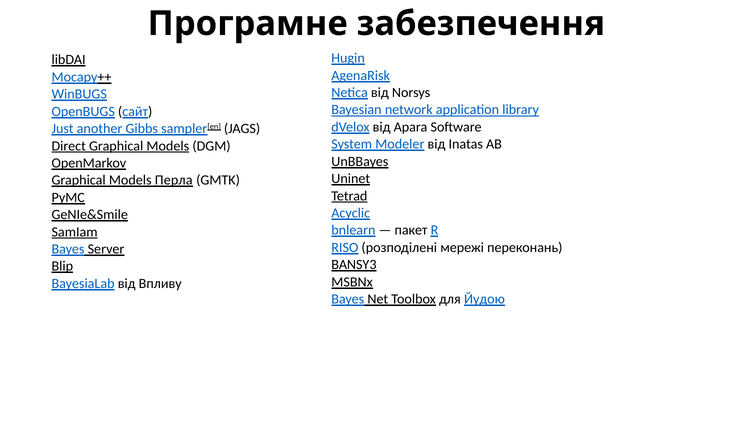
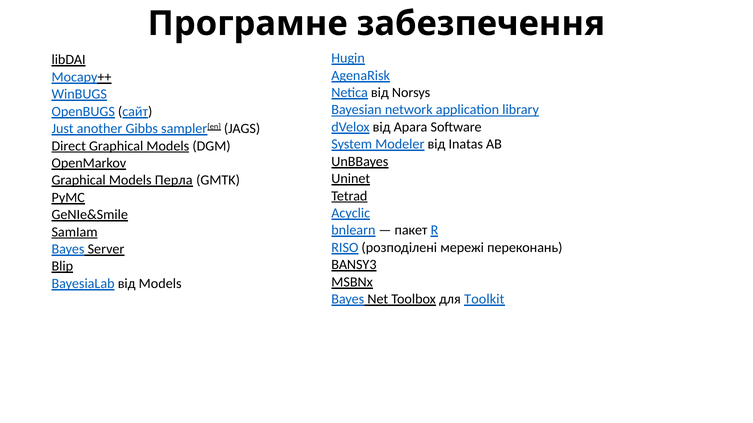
від Впливу: Впливу -> Models
Йудою: Йудою -> Toolkit
